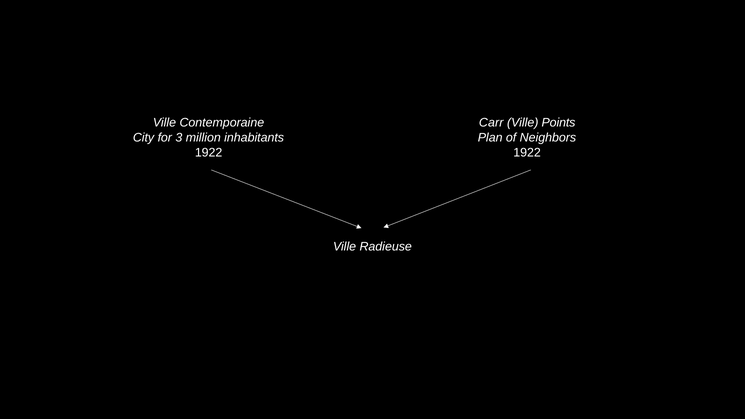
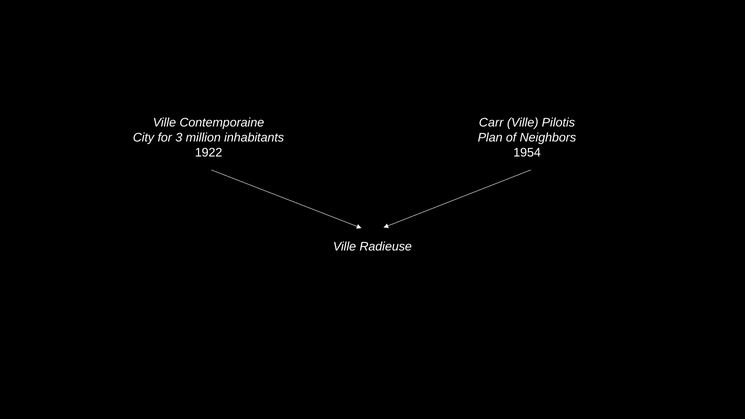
Points: Points -> Pilotis
1922 at (527, 153): 1922 -> 1954
